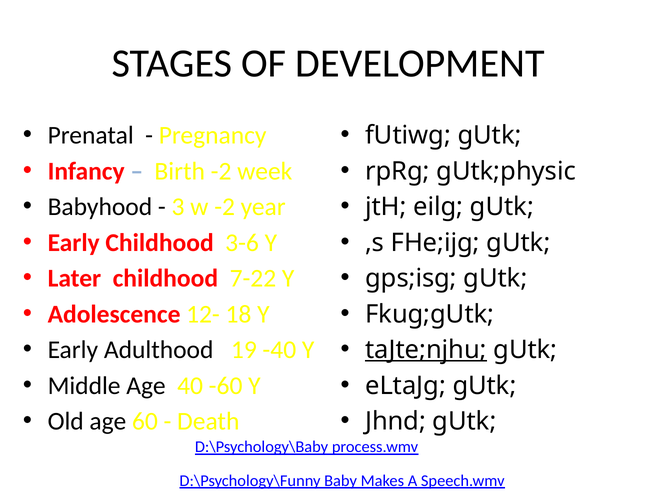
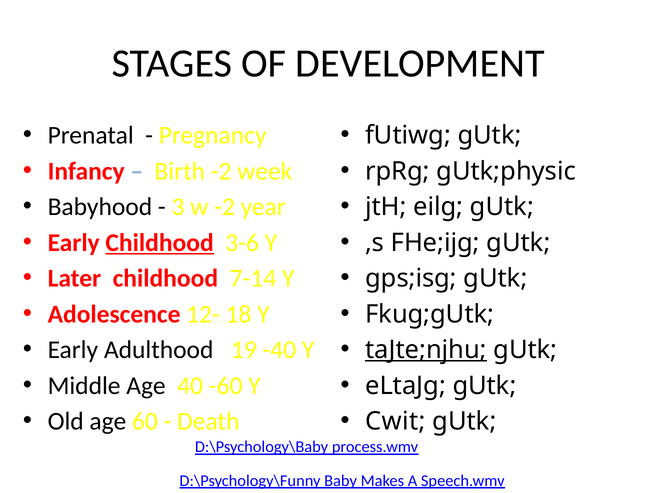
Childhood at (160, 242) underline: none -> present
7-22: 7-22 -> 7-14
Jhnd: Jhnd -> Cwit
